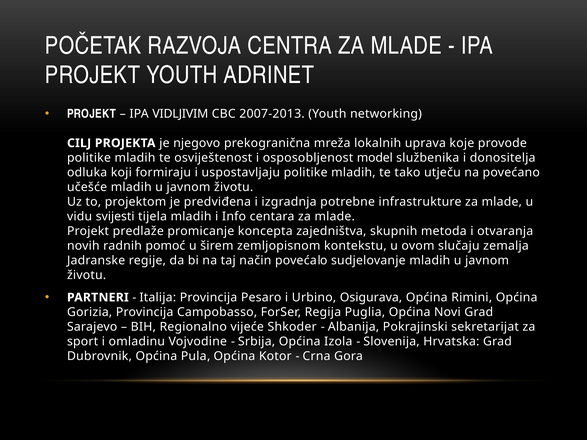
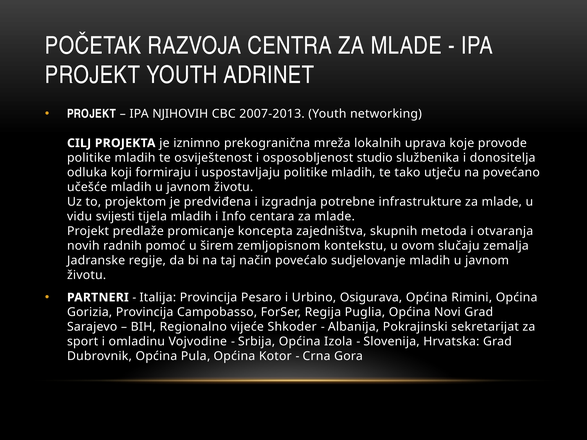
VIDLJIVIM: VIDLJIVIM -> NJIHOVIH
njegovo: njegovo -> iznimno
model: model -> studio
